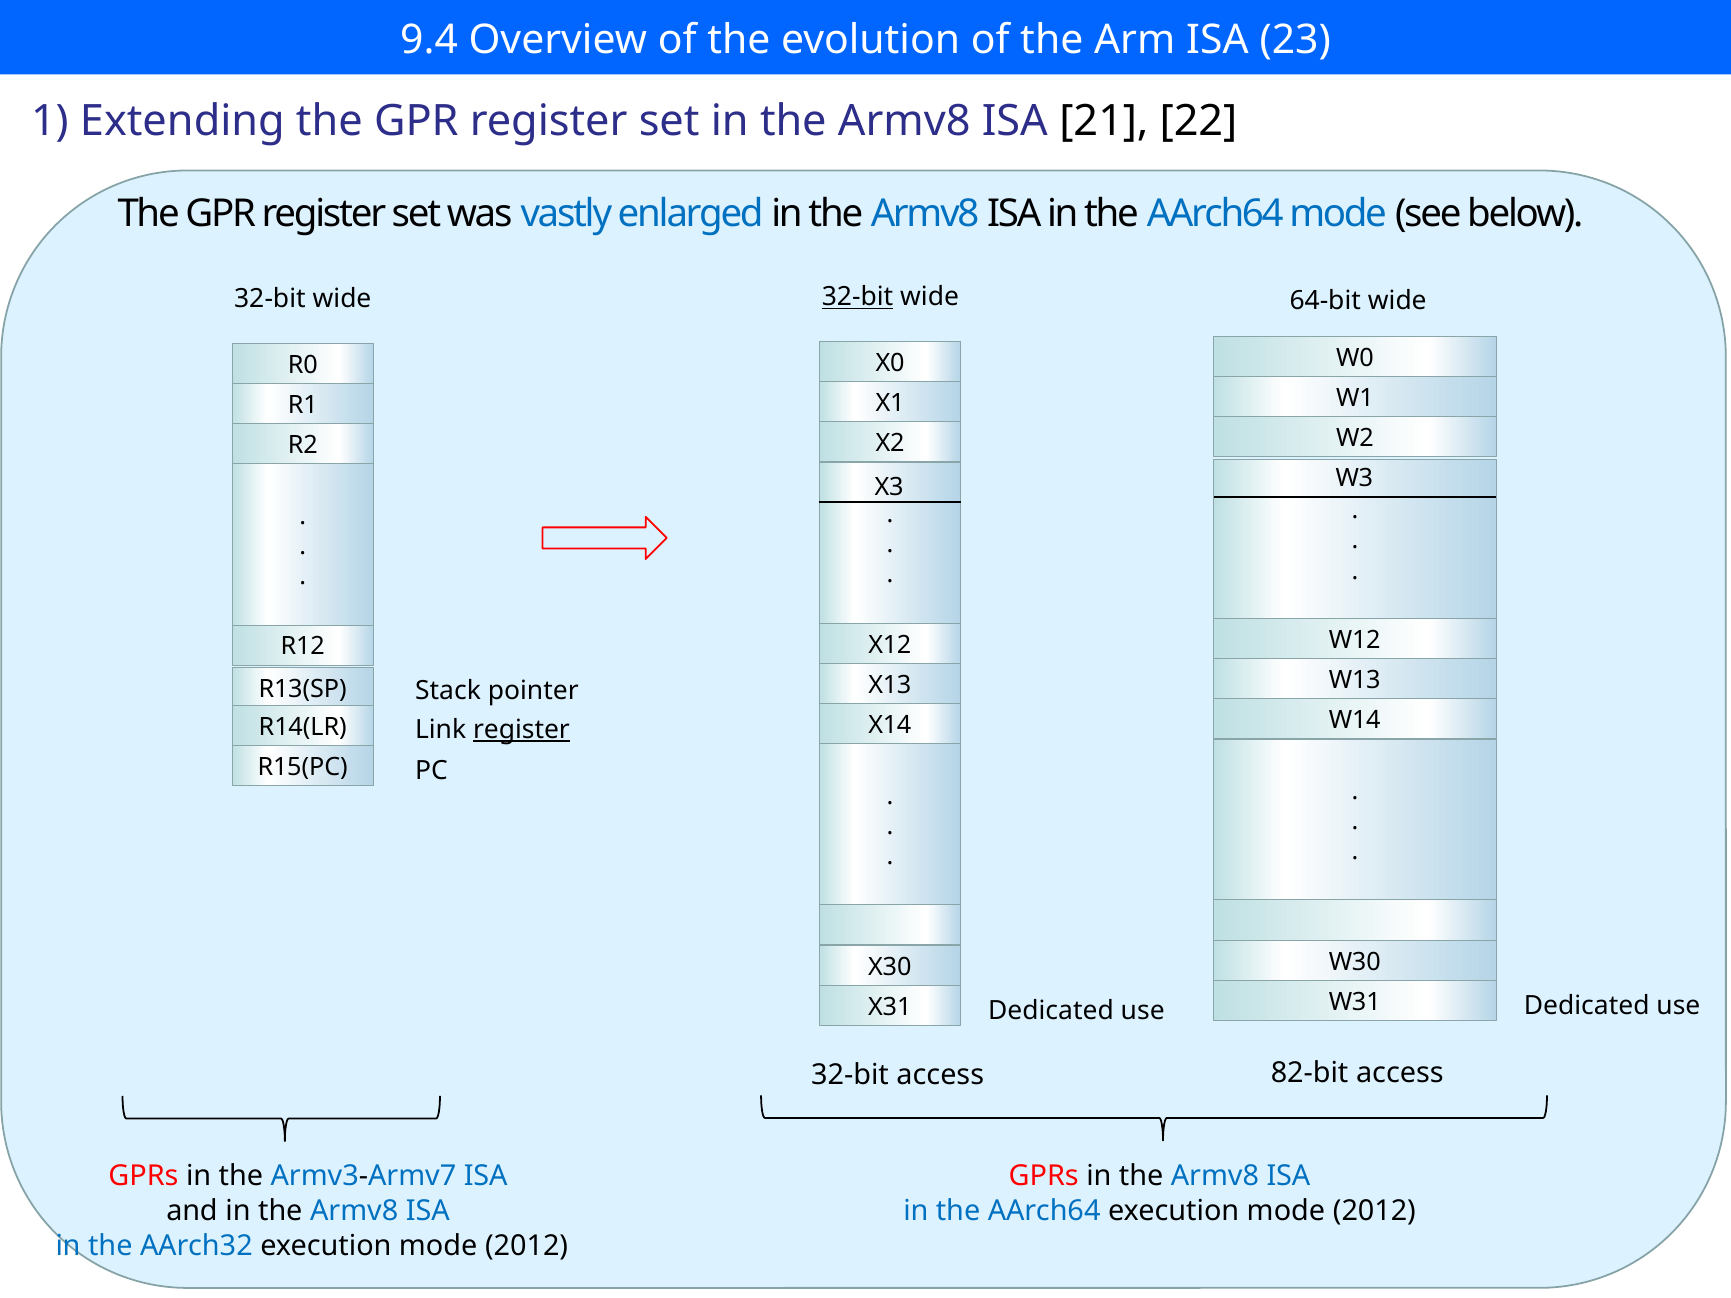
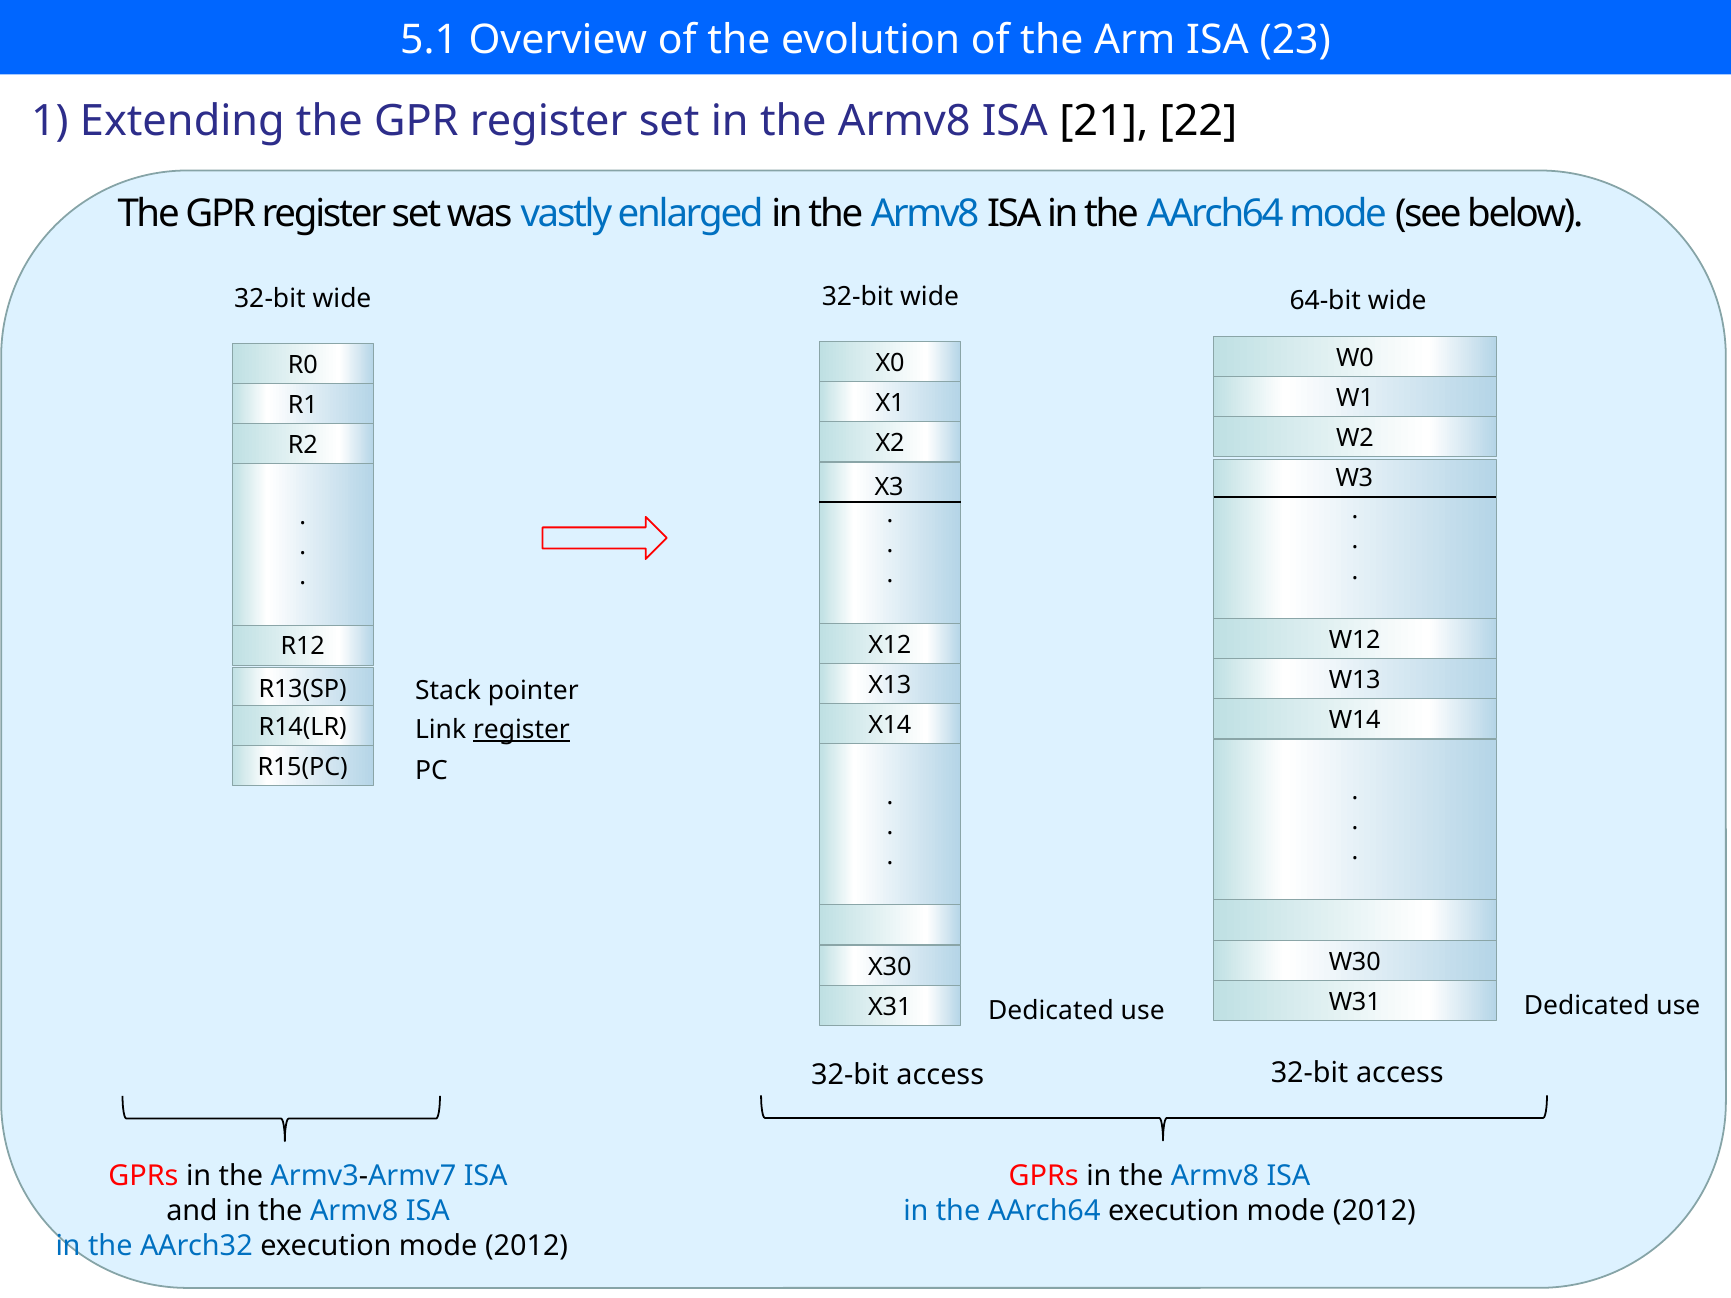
9.4: 9.4 -> 5.1
32-bit at (858, 297) underline: present -> none
access 82-bit: 82-bit -> 32-bit
